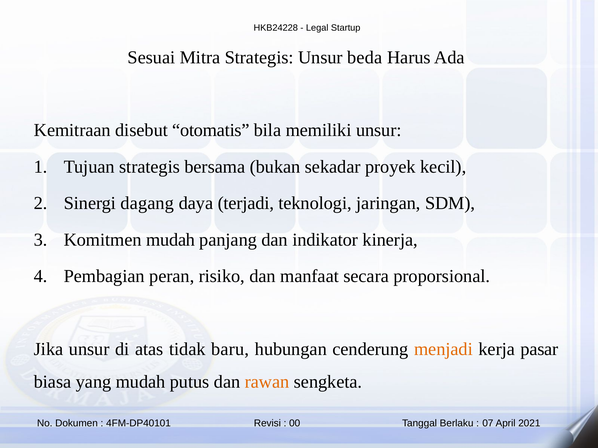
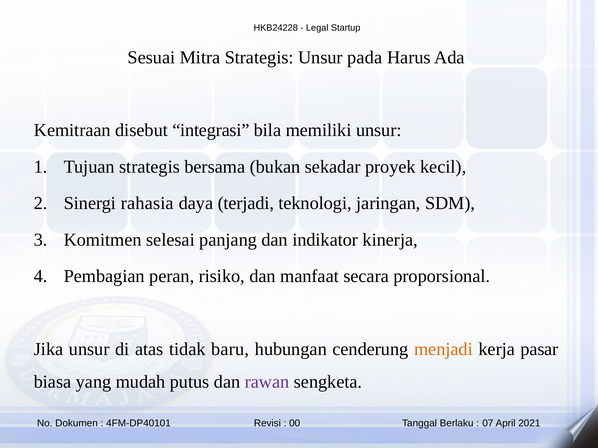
beda: beda -> pada
otomatis: otomatis -> integrasi
dagang: dagang -> rahasia
Komitmen mudah: mudah -> selesai
rawan colour: orange -> purple
